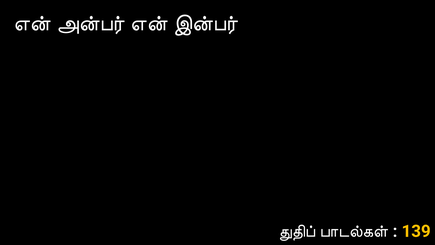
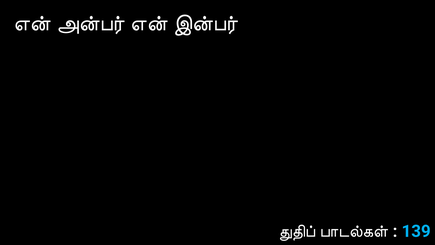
139 colour: yellow -> light blue
